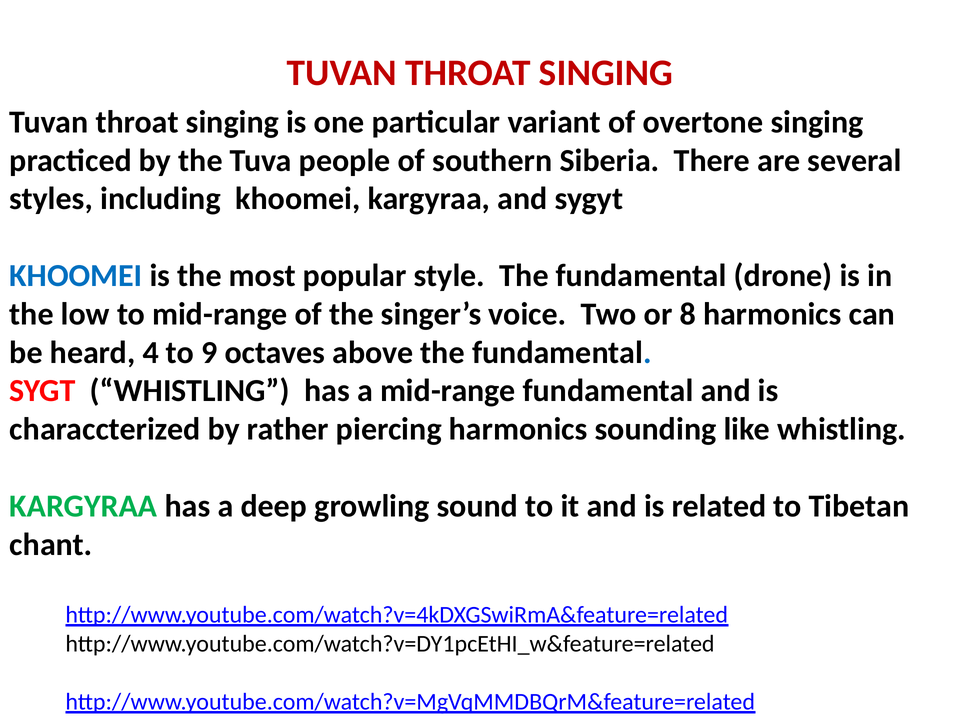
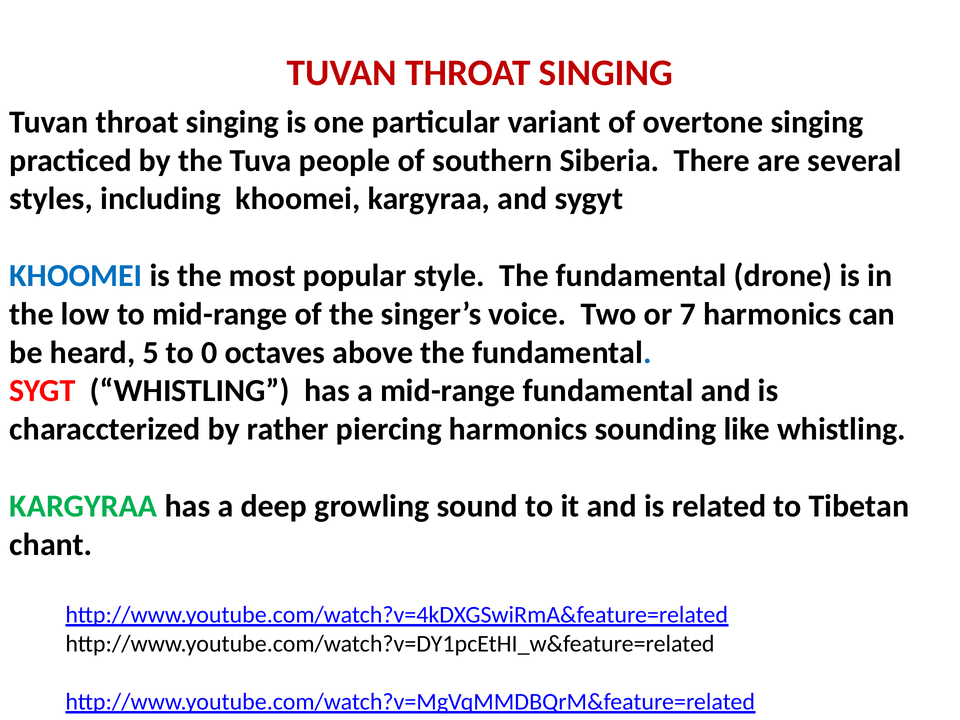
8: 8 -> 7
4: 4 -> 5
9: 9 -> 0
